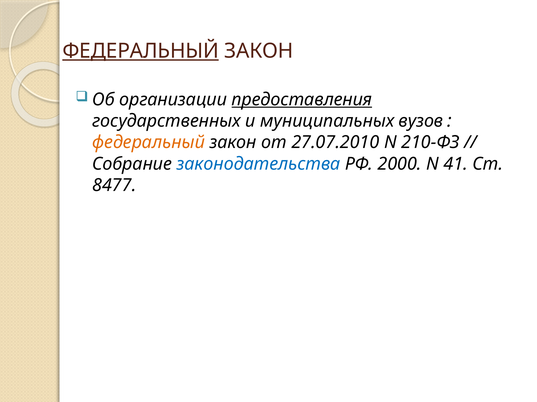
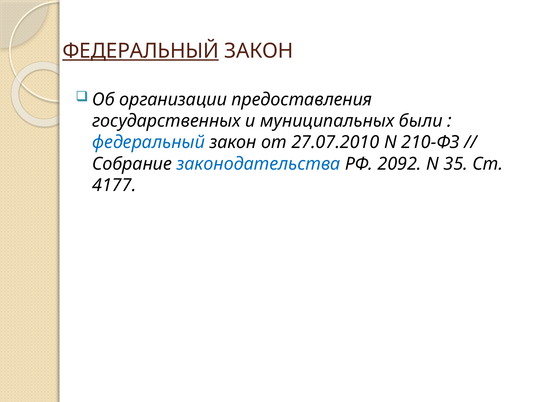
предоставления underline: present -> none
вузов: вузов -> были
федеральный at (149, 143) colour: orange -> blue
2000: 2000 -> 2092
41: 41 -> 35
8477: 8477 -> 4177
